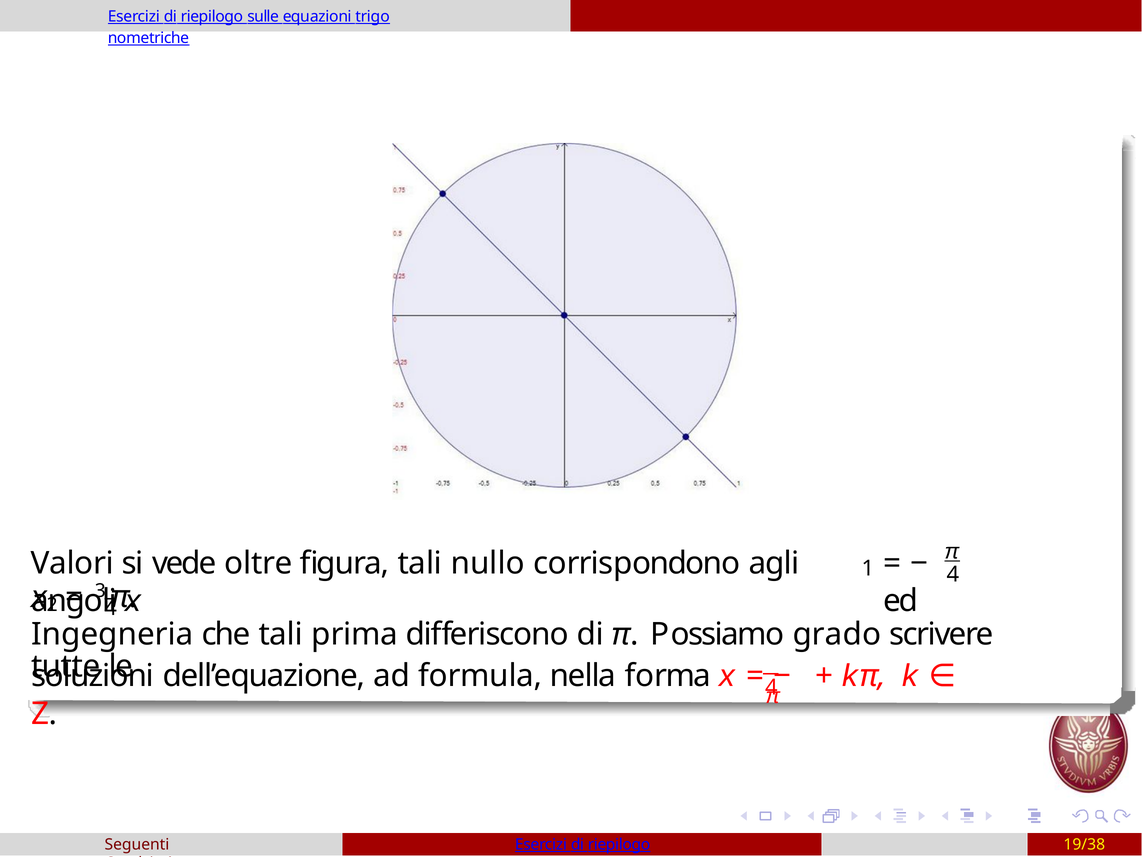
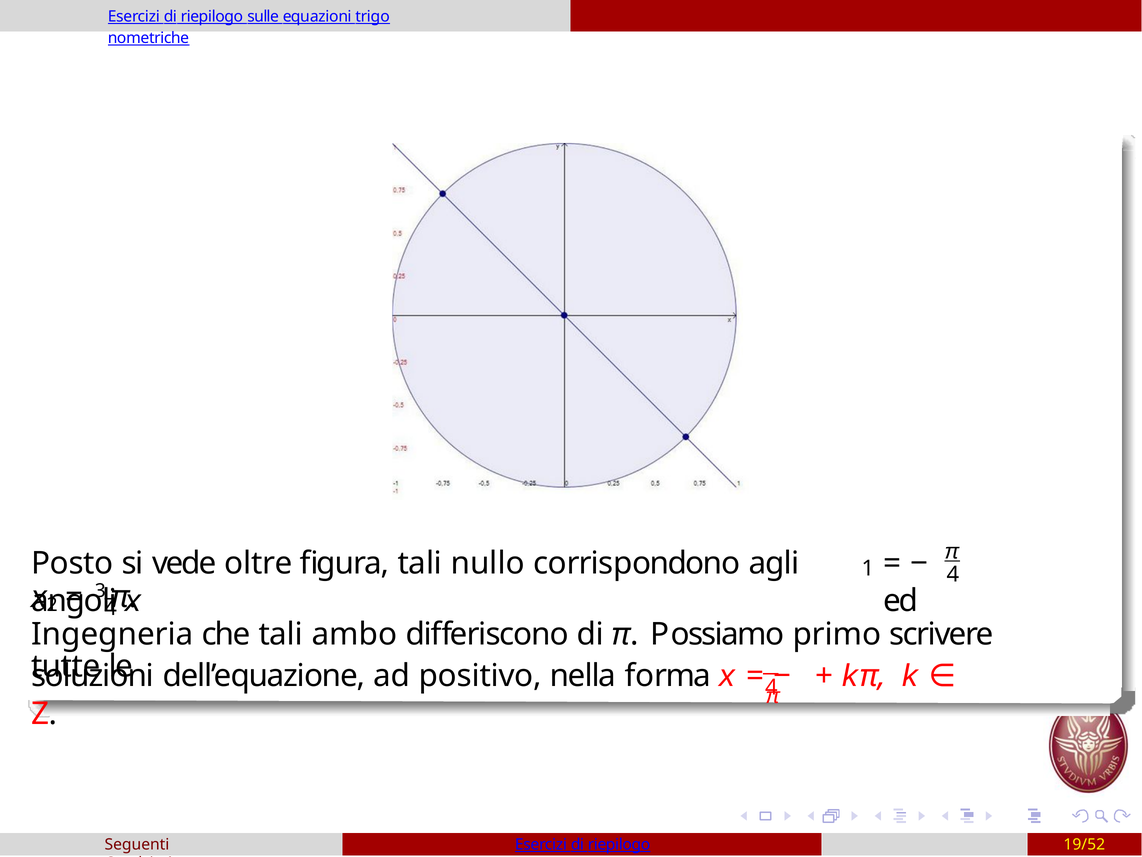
Valori: Valori -> Posto
prima: prima -> ambo
grado: grado -> primo
formula: formula -> positivo
19/38: 19/38 -> 19/52
